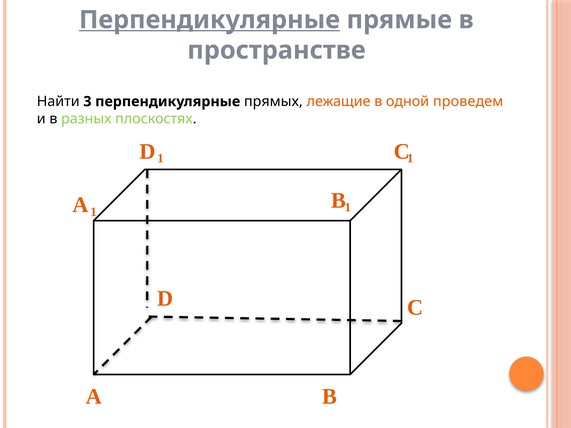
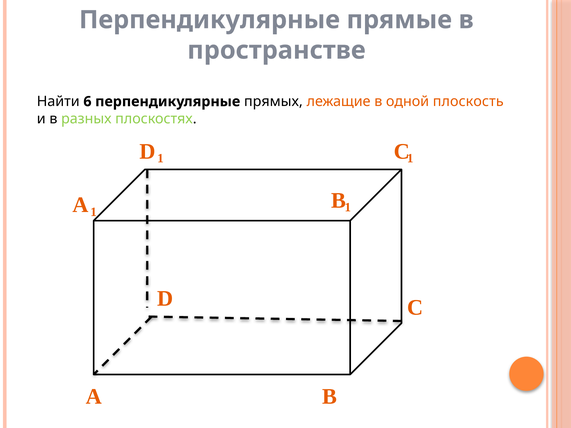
Перпендикулярные at (210, 20) underline: present -> none
3: 3 -> 6
проведем: проведем -> плоскость
